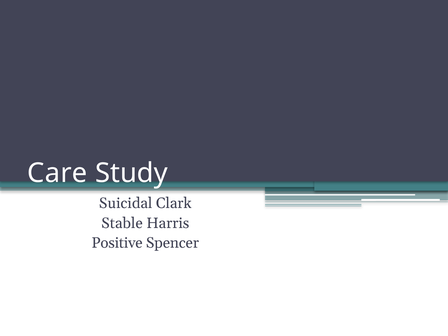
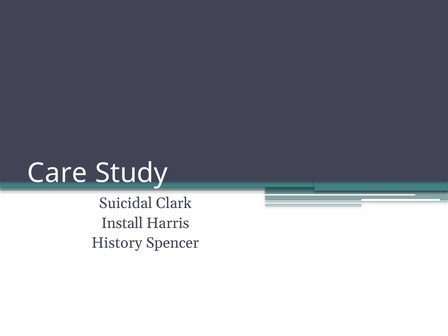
Stable: Stable -> Install
Positive: Positive -> History
